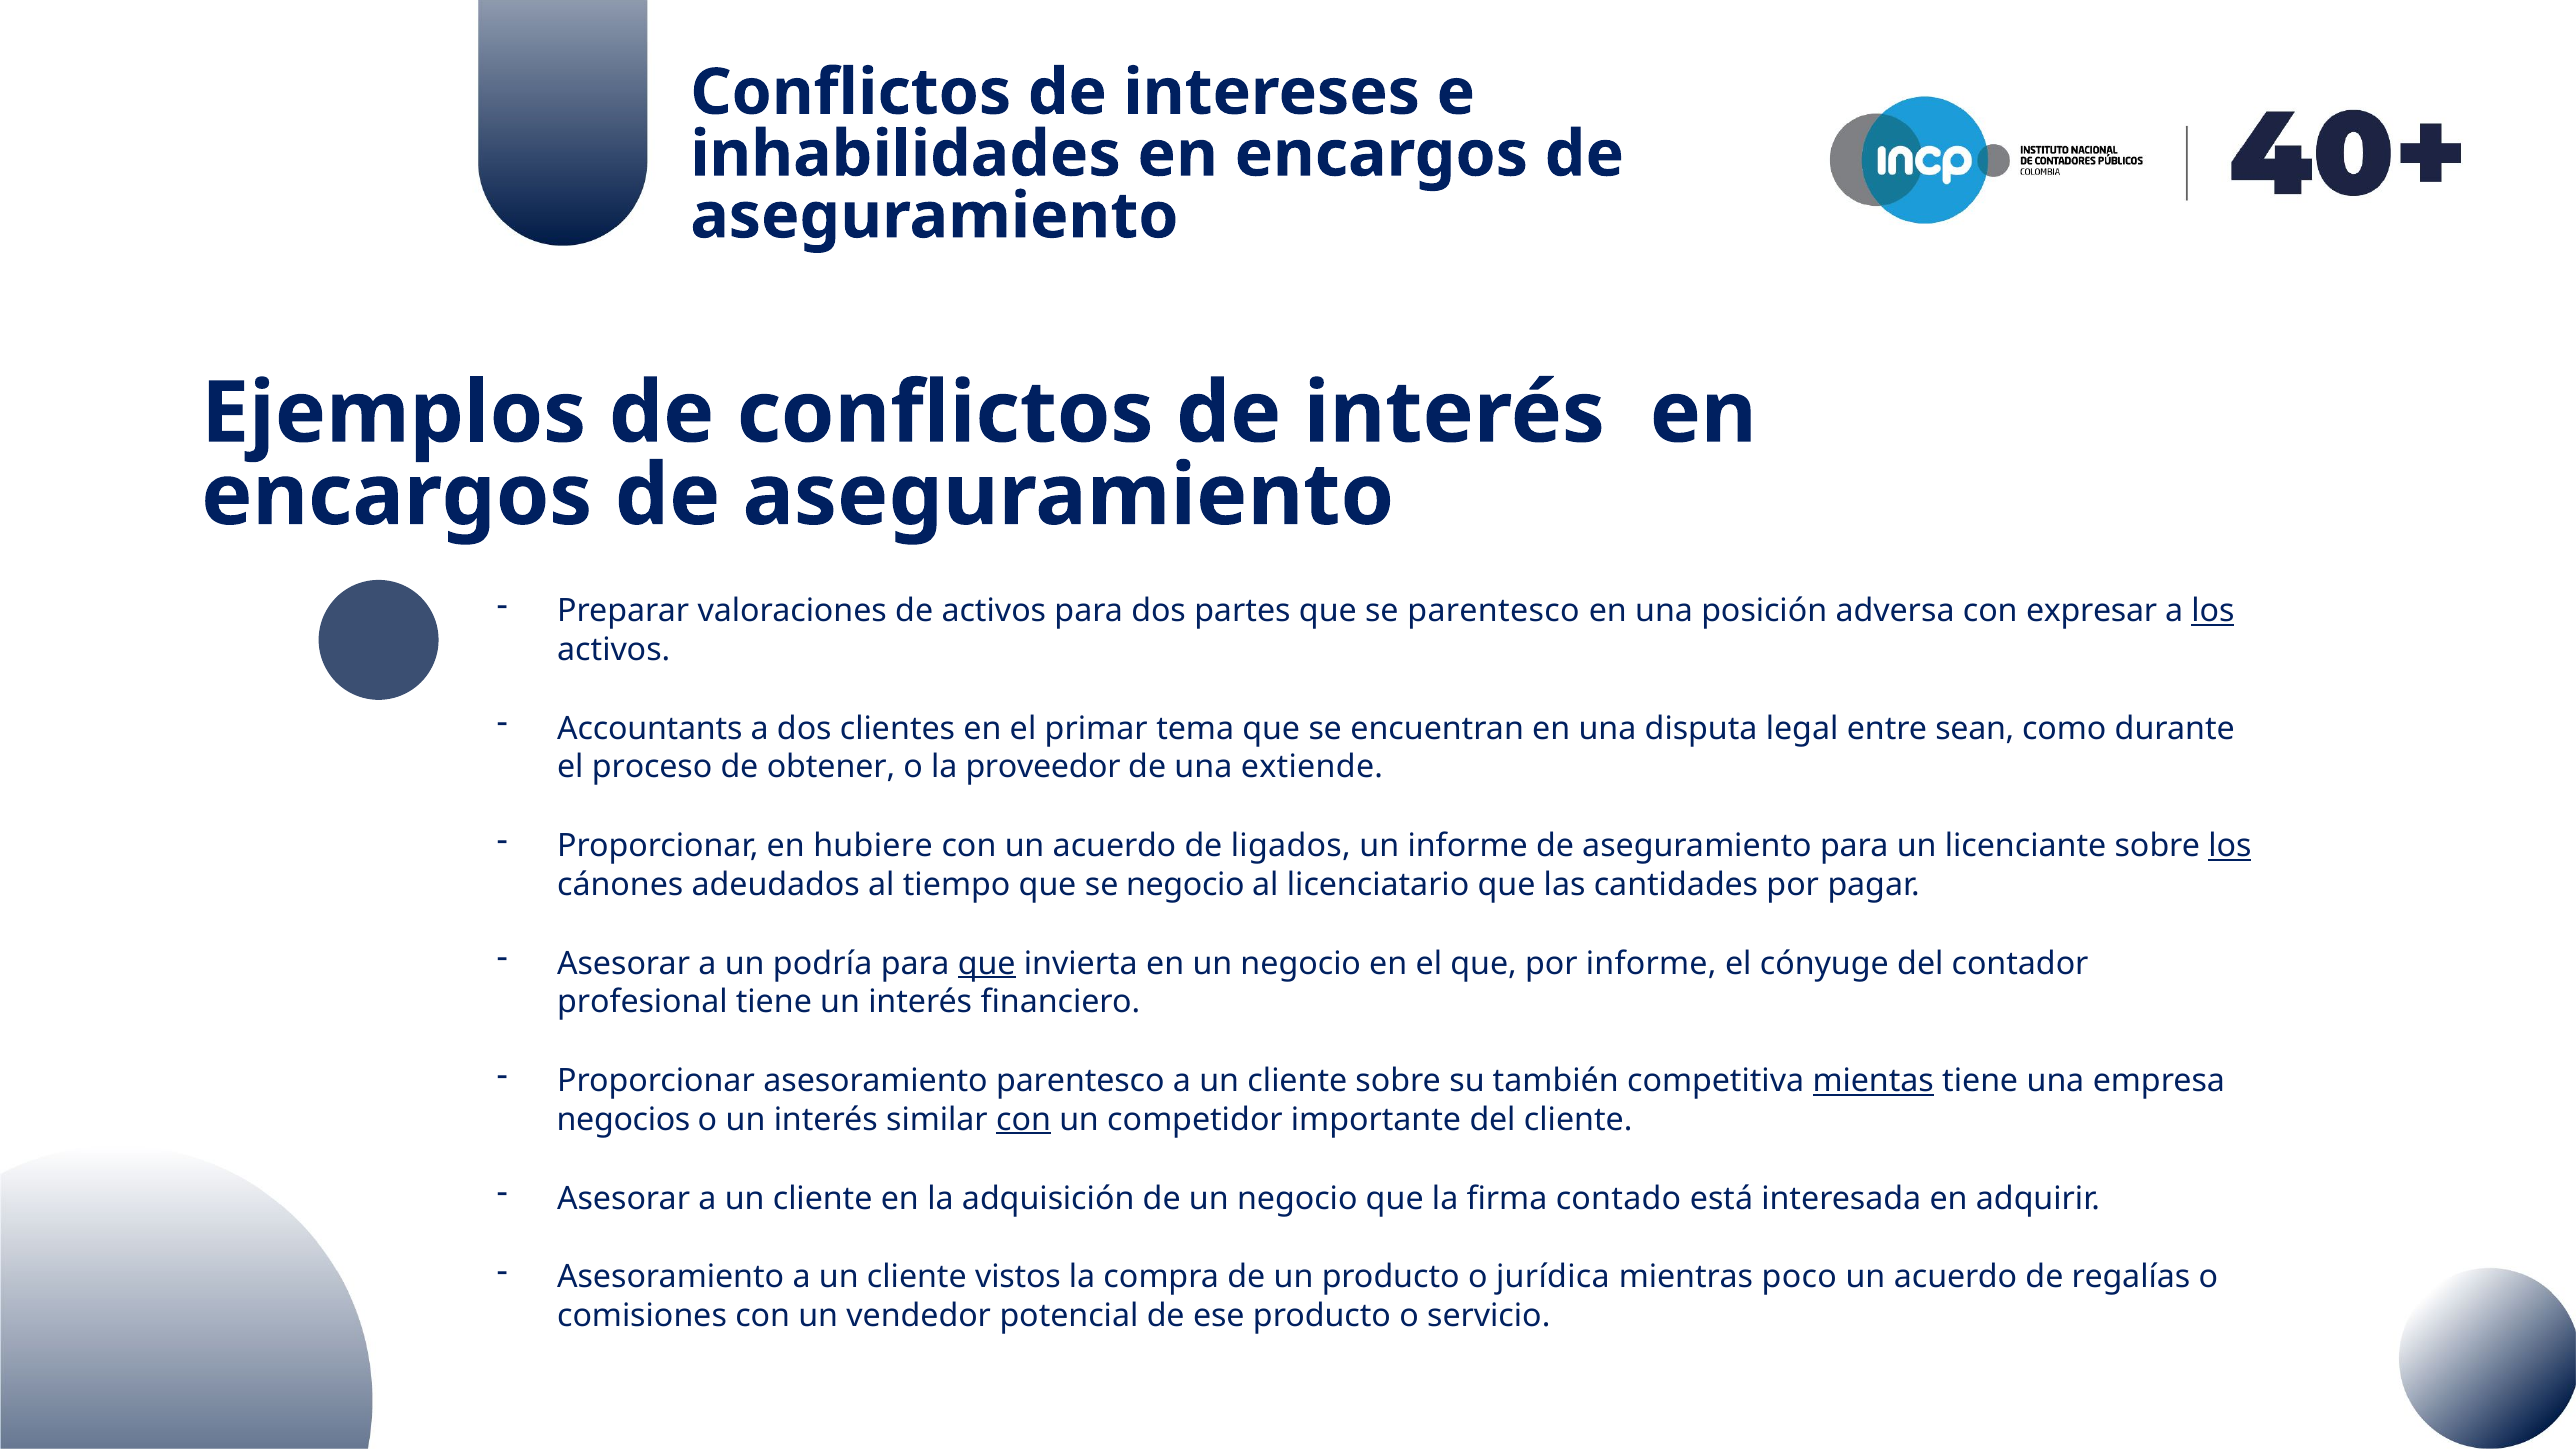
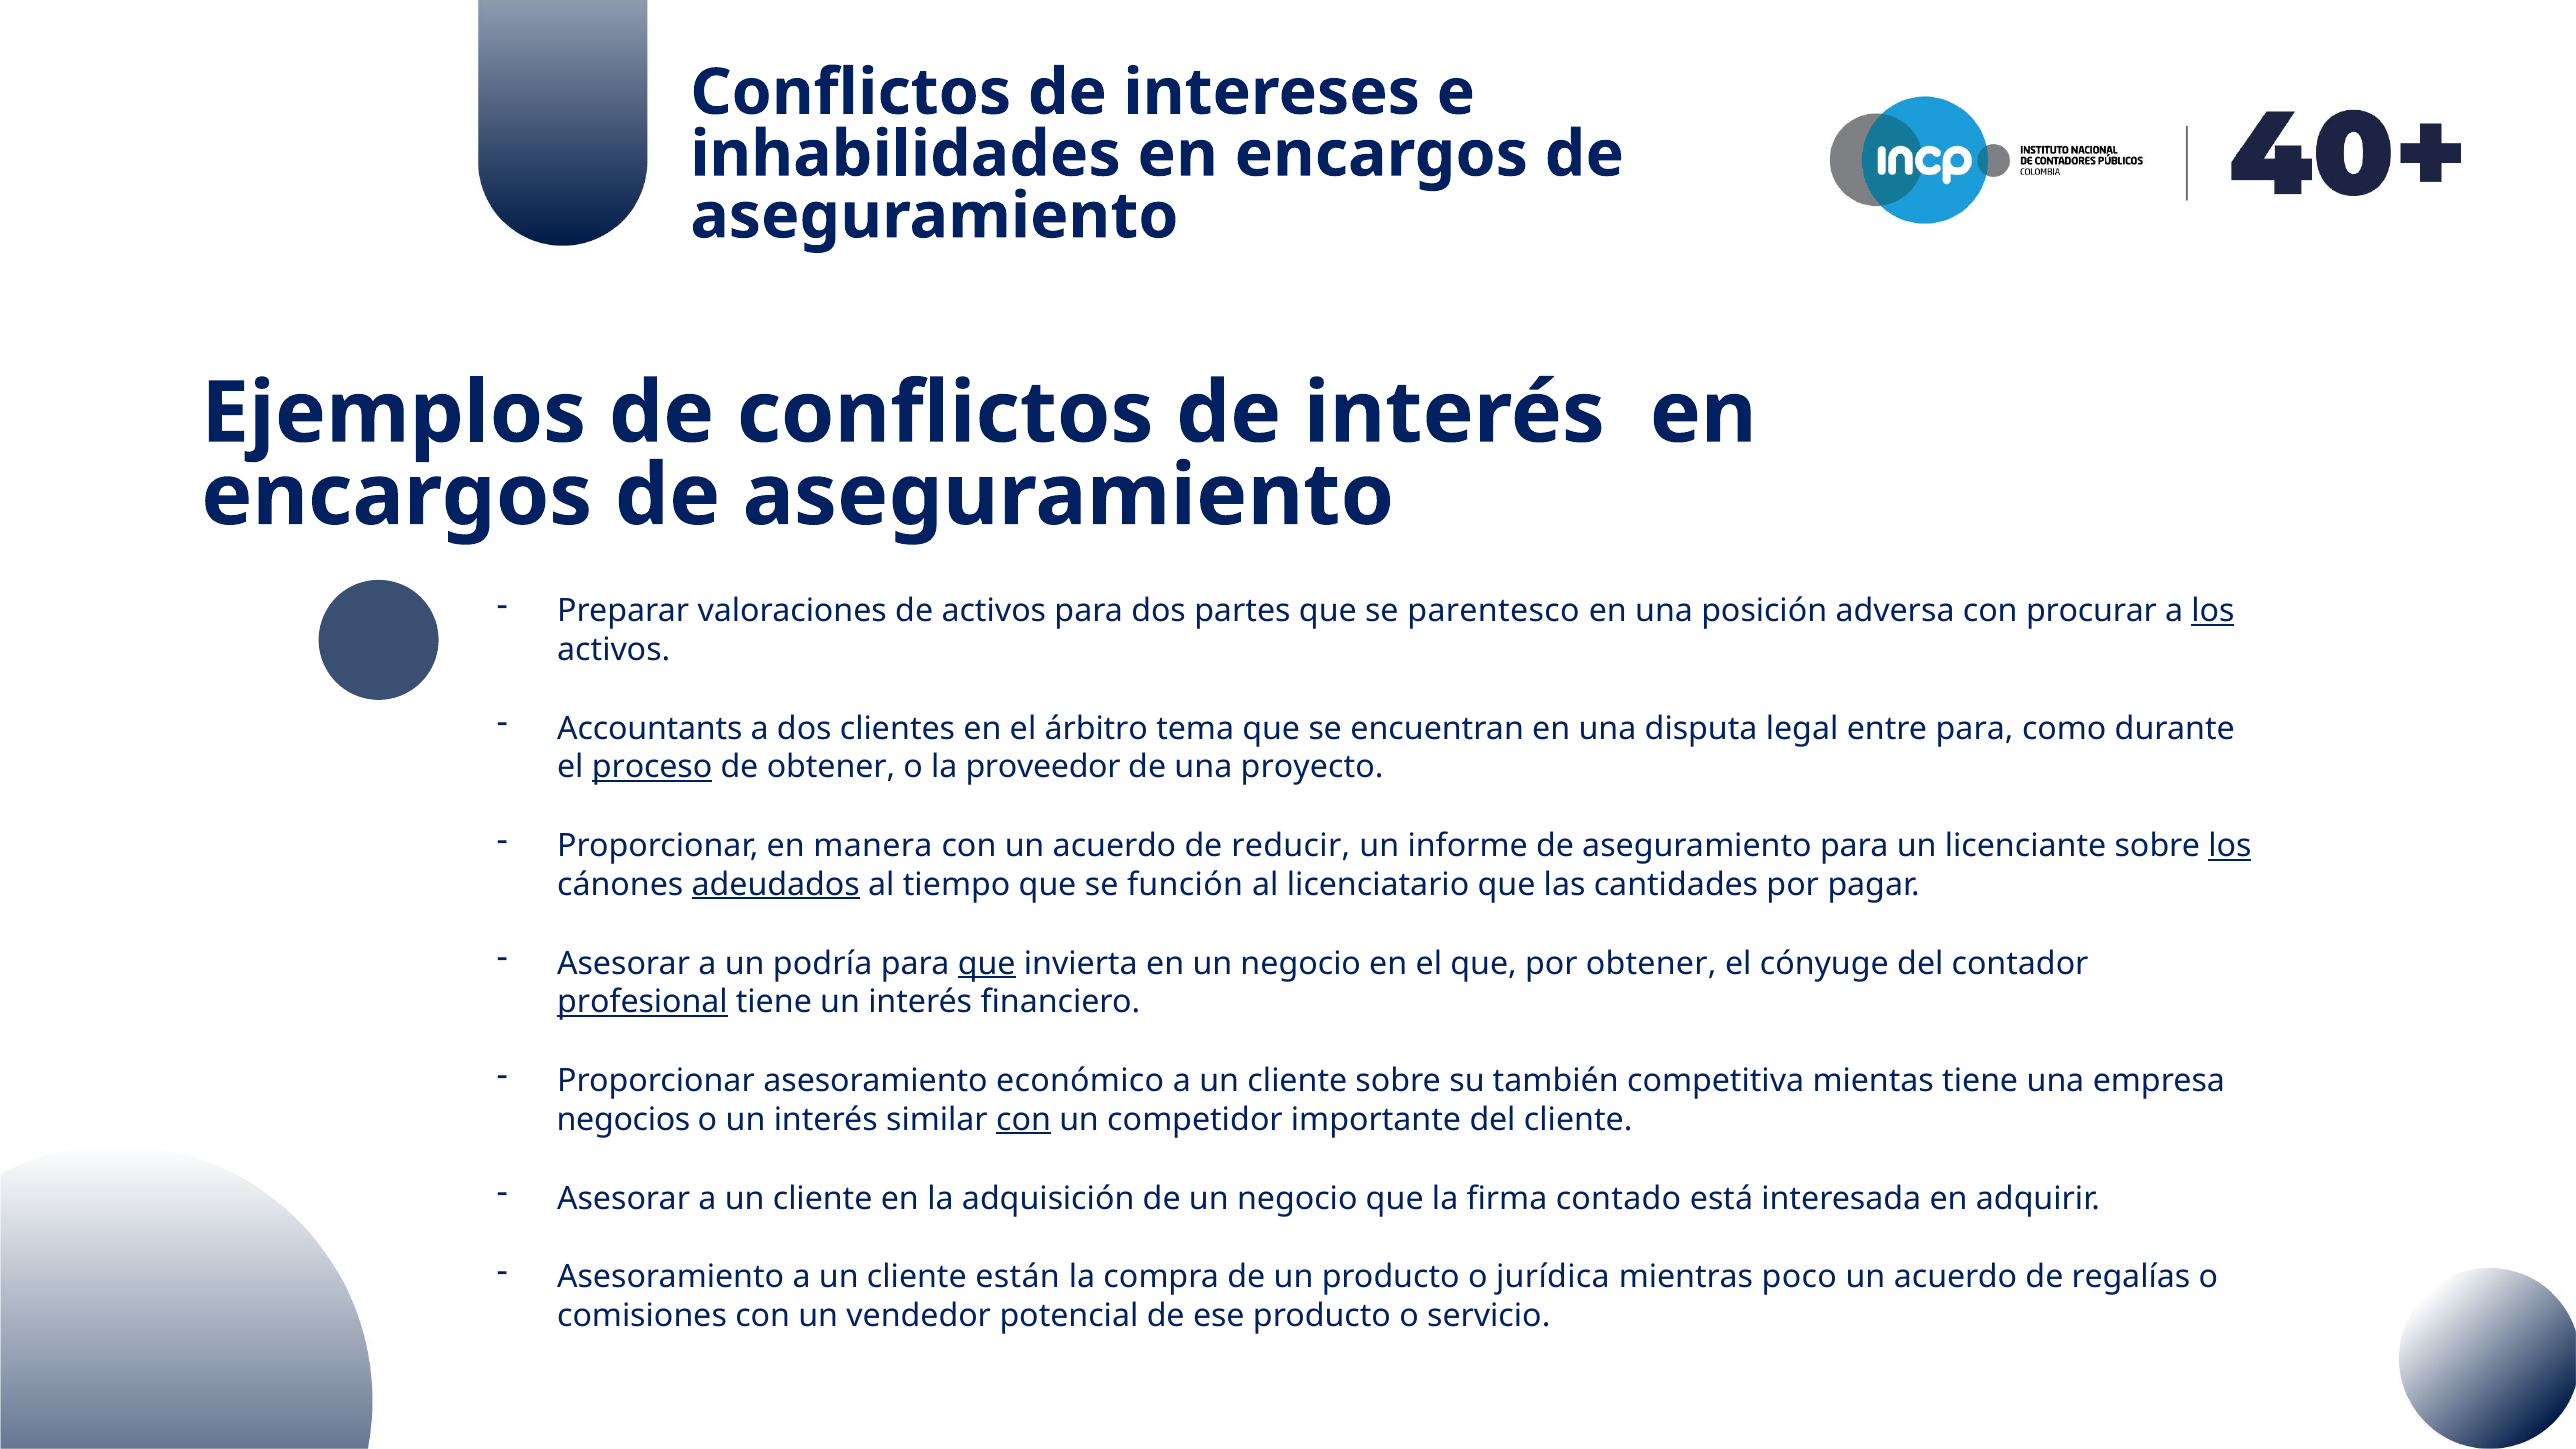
expresar: expresar -> procurar
primar: primar -> árbitro
entre sean: sean -> para
proceso underline: none -> present
extiende: extiende -> proyecto
hubiere: hubiere -> manera
ligados: ligados -> reducir
adeudados underline: none -> present
se negocio: negocio -> función
por informe: informe -> obtener
profesional underline: none -> present
asesoramiento parentesco: parentesco -> económico
mientas underline: present -> none
vistos: vistos -> están
